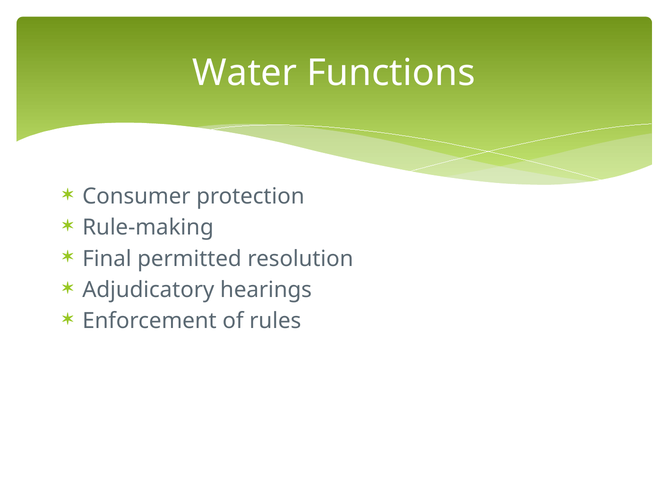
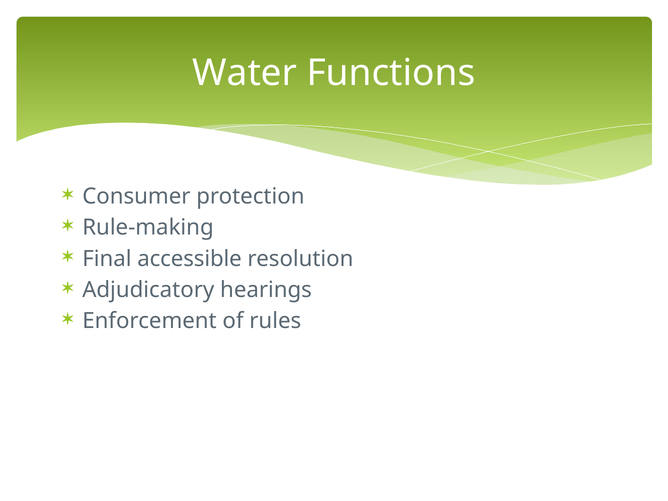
permitted: permitted -> accessible
